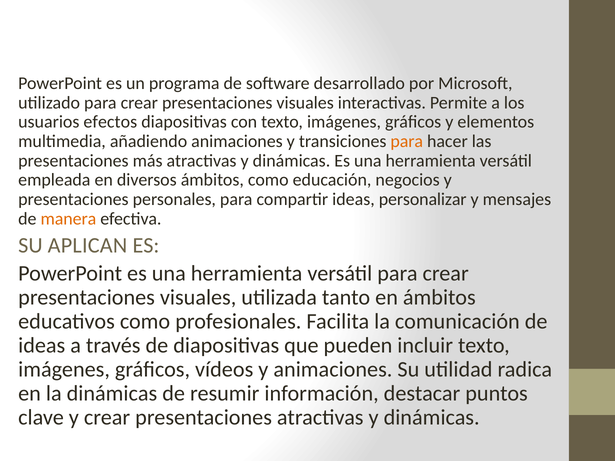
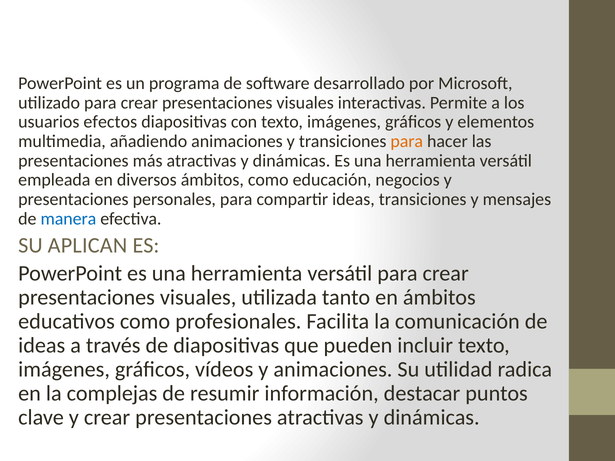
ideas personalizar: personalizar -> transiciones
manera colour: orange -> blue
la dinámicas: dinámicas -> complejas
